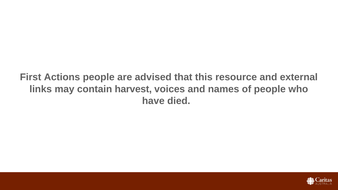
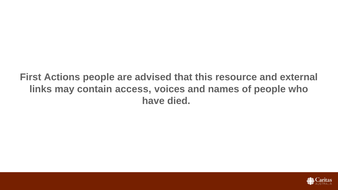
harvest: harvest -> access
